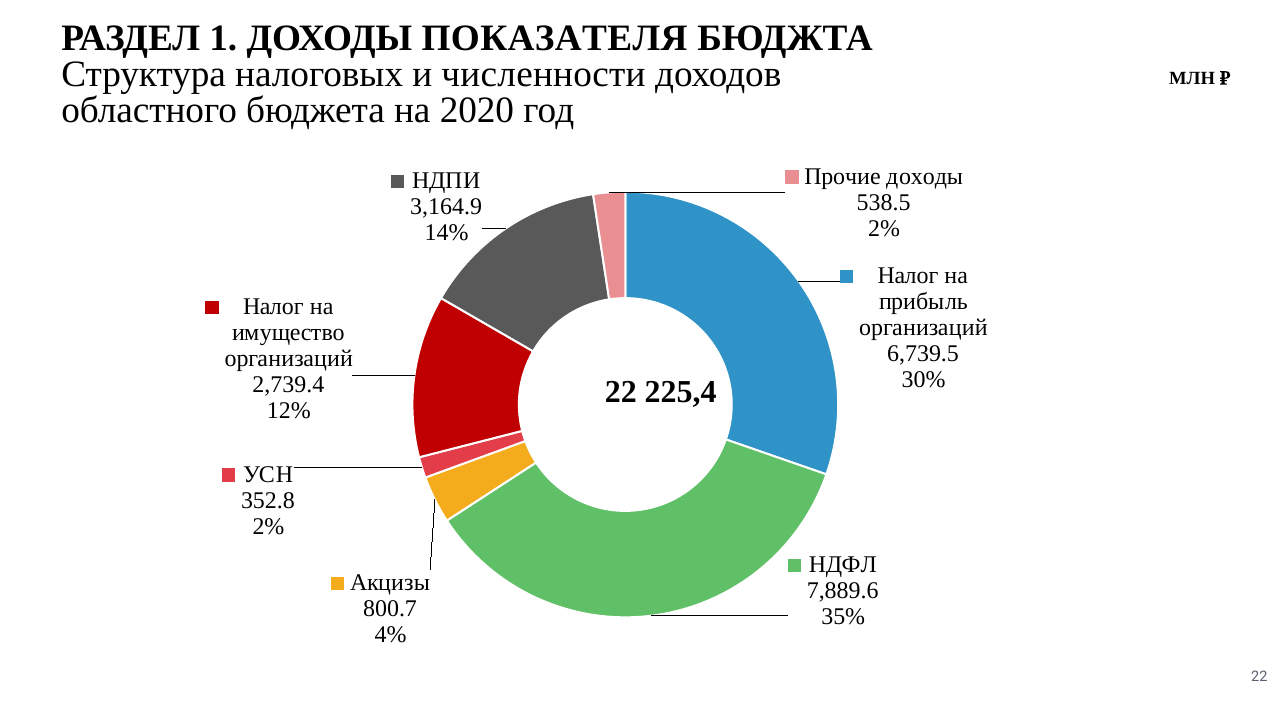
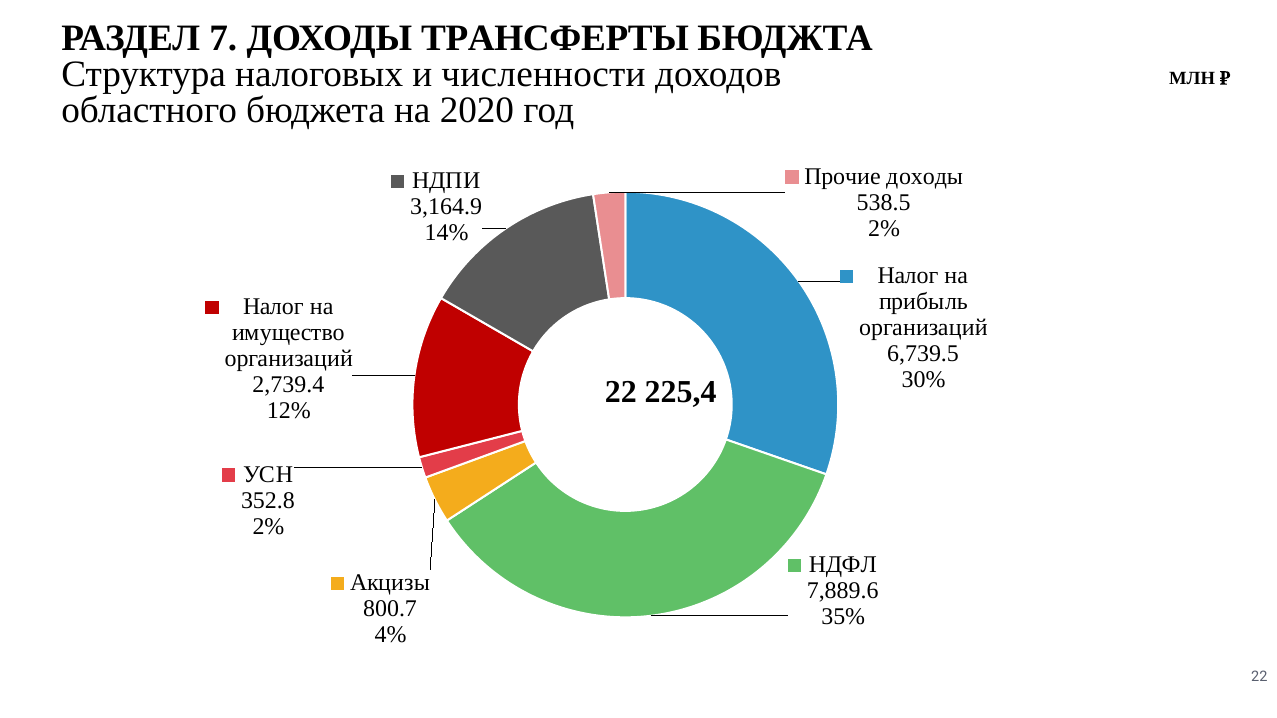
1: 1 -> 7
ПОКАЗАТЕЛЯ: ПОКАЗАТЕЛЯ -> ТРАНСФЕРТЫ
